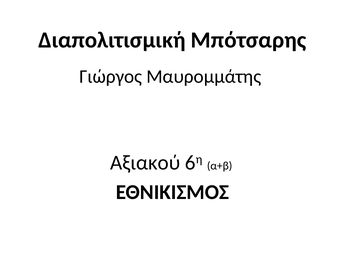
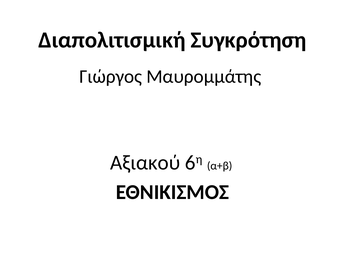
Μπότσαρης: Μπότσαρης -> Συγκρότηση
